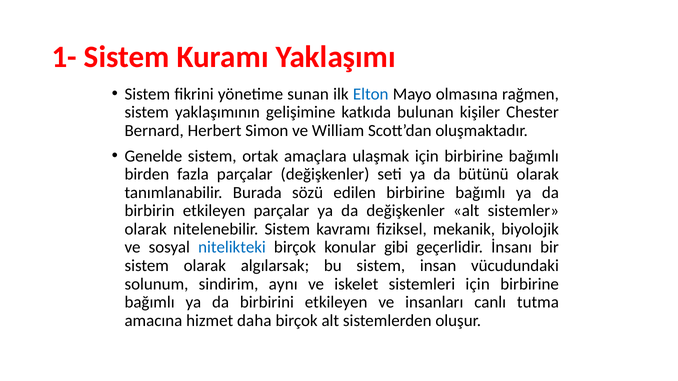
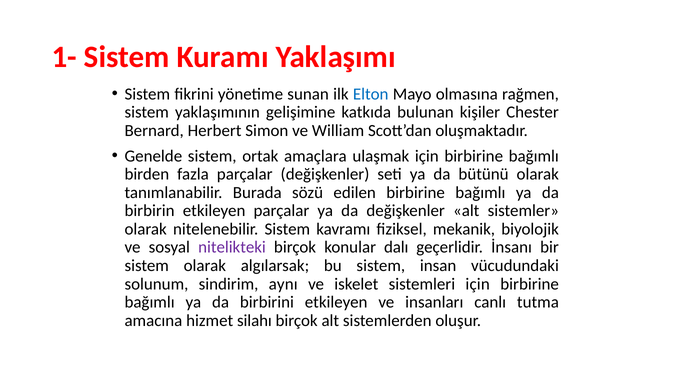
nitelikteki colour: blue -> purple
gibi: gibi -> dalı
daha: daha -> silahı
